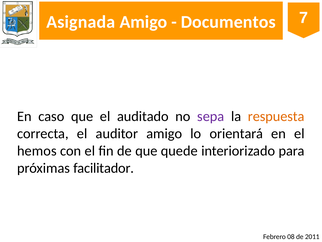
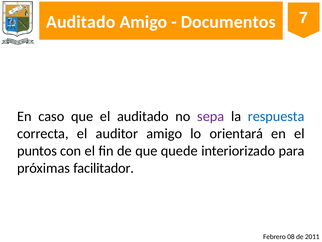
Asignada at (81, 22): Asignada -> Auditado
respuesta colour: orange -> blue
hemos: hemos -> puntos
